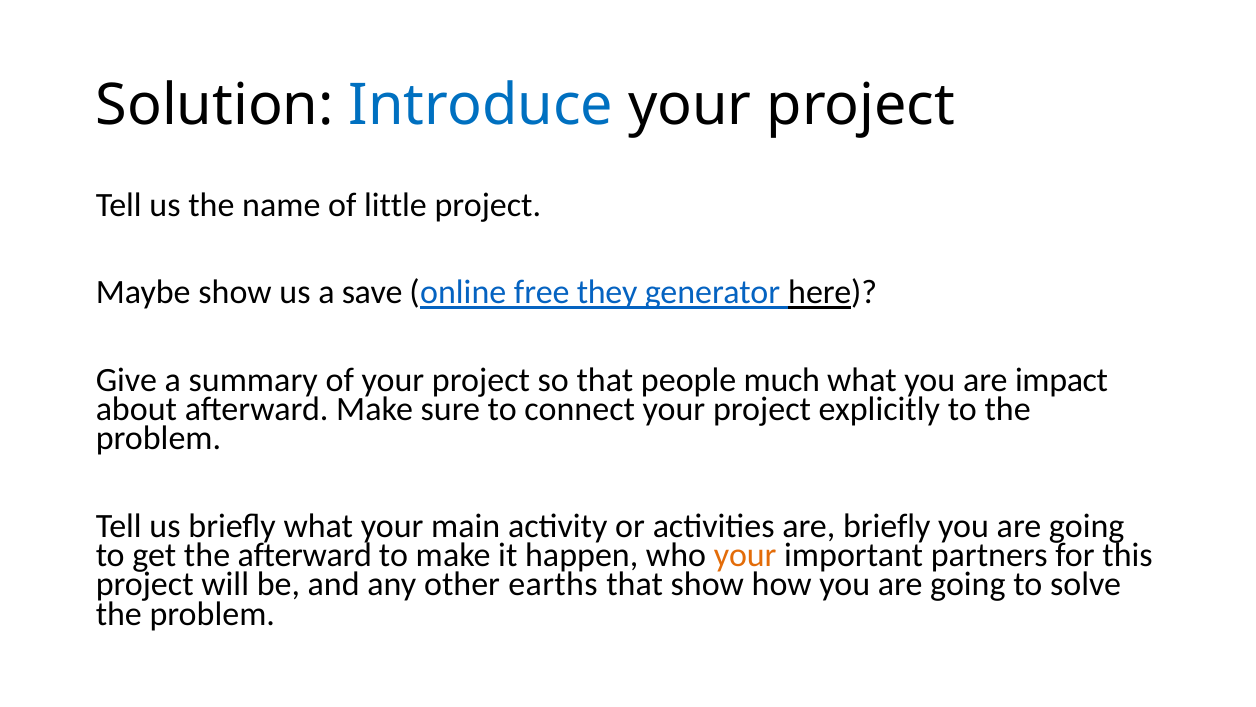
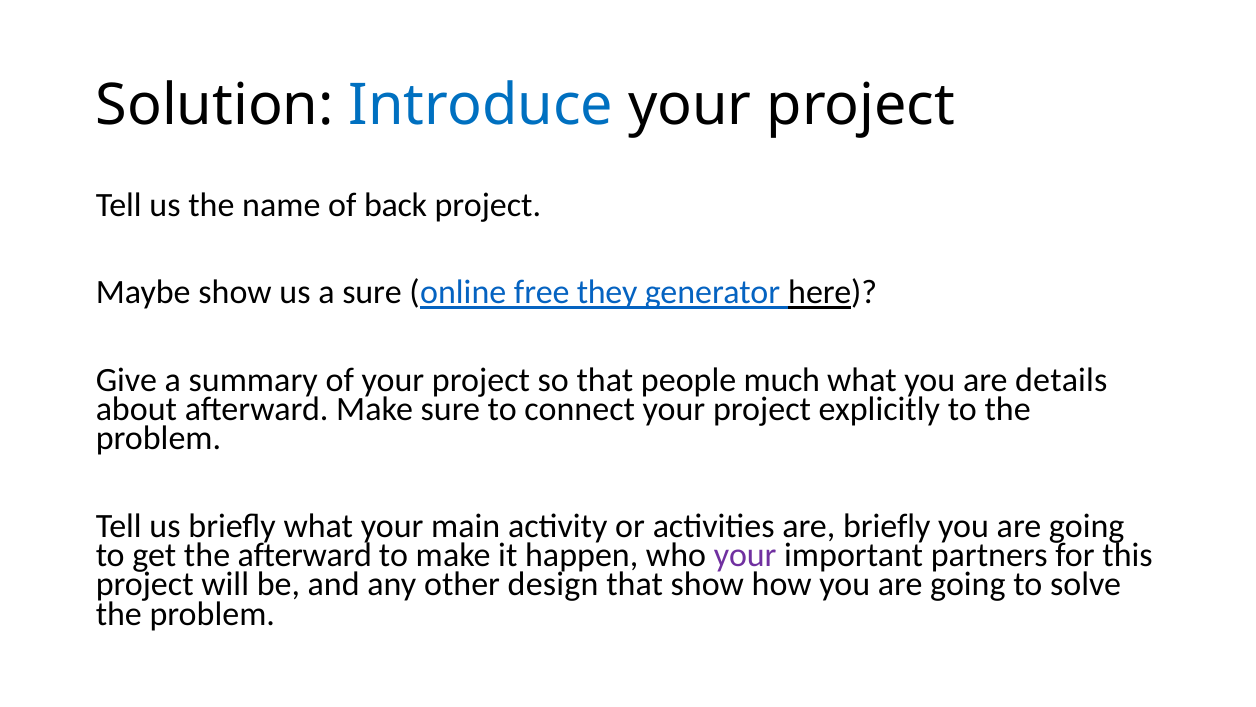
little: little -> back
a save: save -> sure
impact: impact -> details
your at (745, 555) colour: orange -> purple
earths: earths -> design
